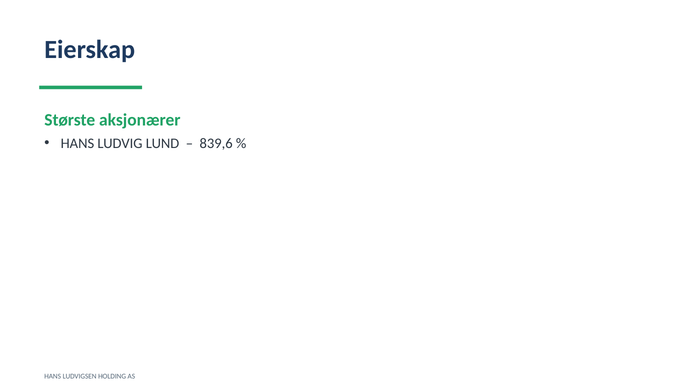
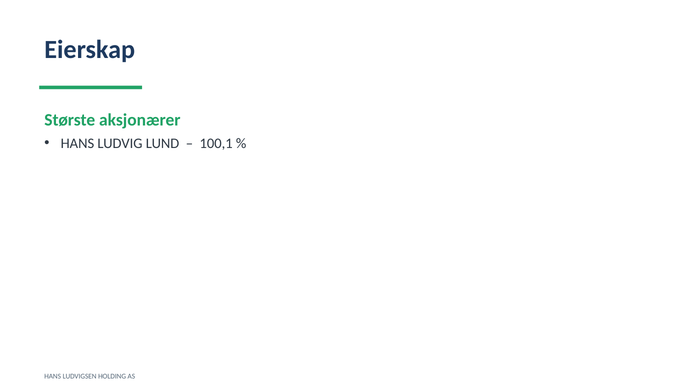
839,6: 839,6 -> 100,1
